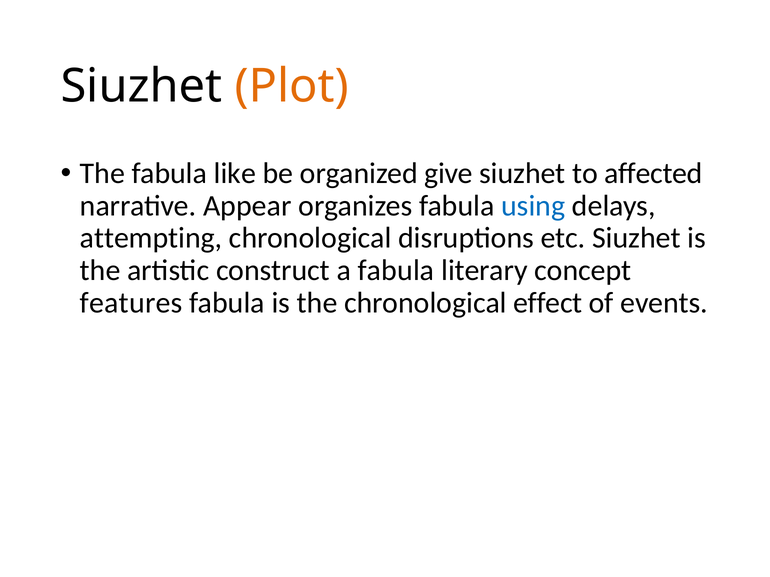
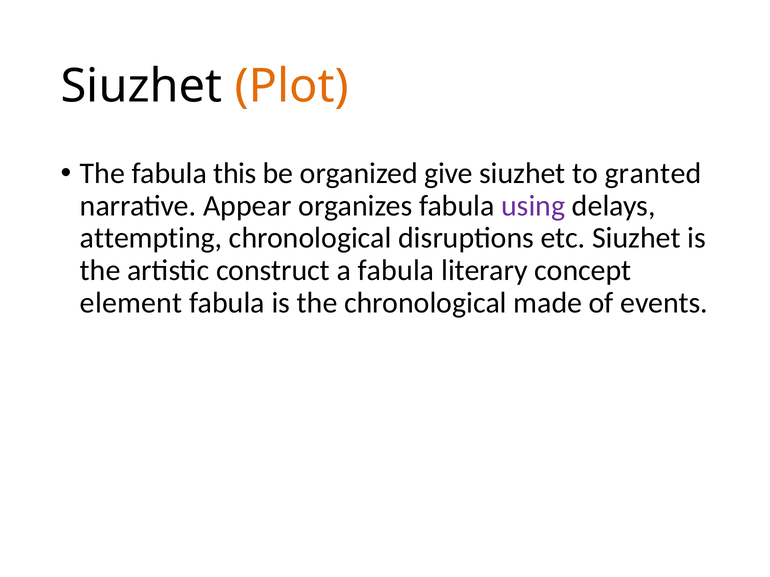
like: like -> this
affected: affected -> granted
using colour: blue -> purple
features: features -> element
effect: effect -> made
